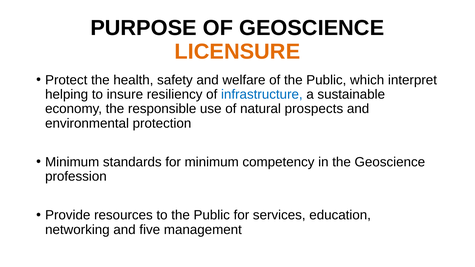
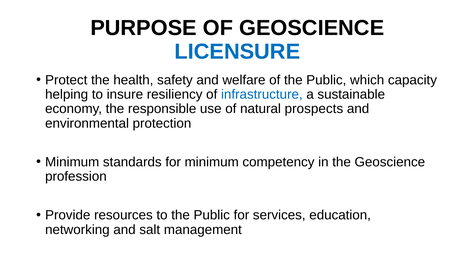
LICENSURE colour: orange -> blue
interpret: interpret -> capacity
five: five -> salt
